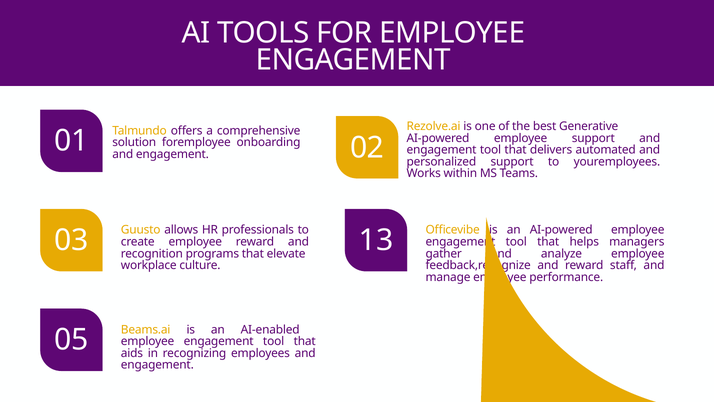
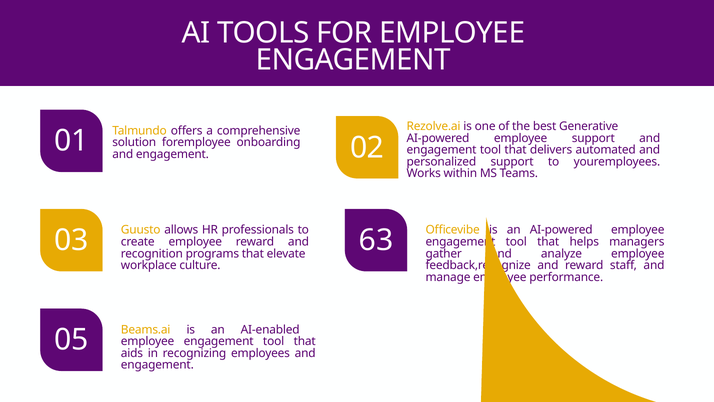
13: 13 -> 63
